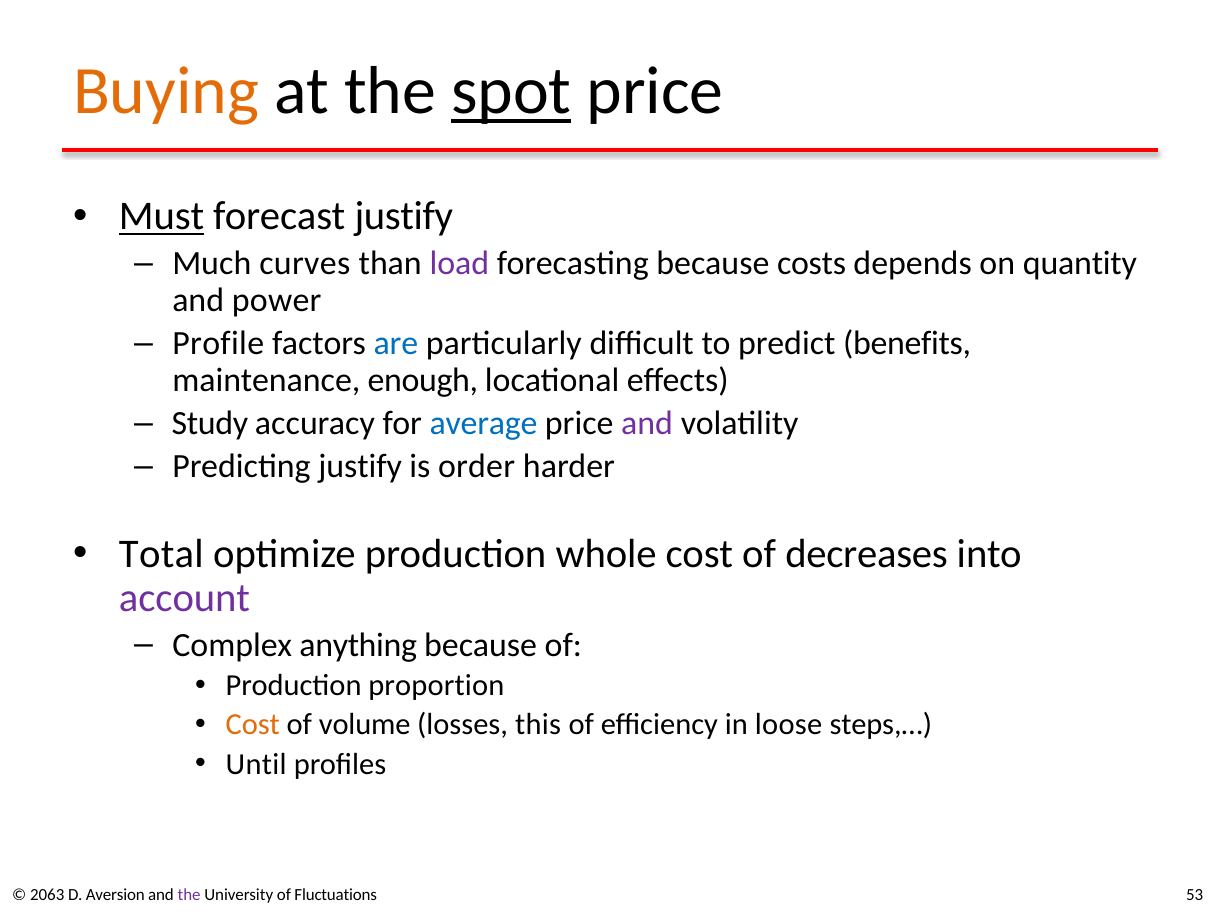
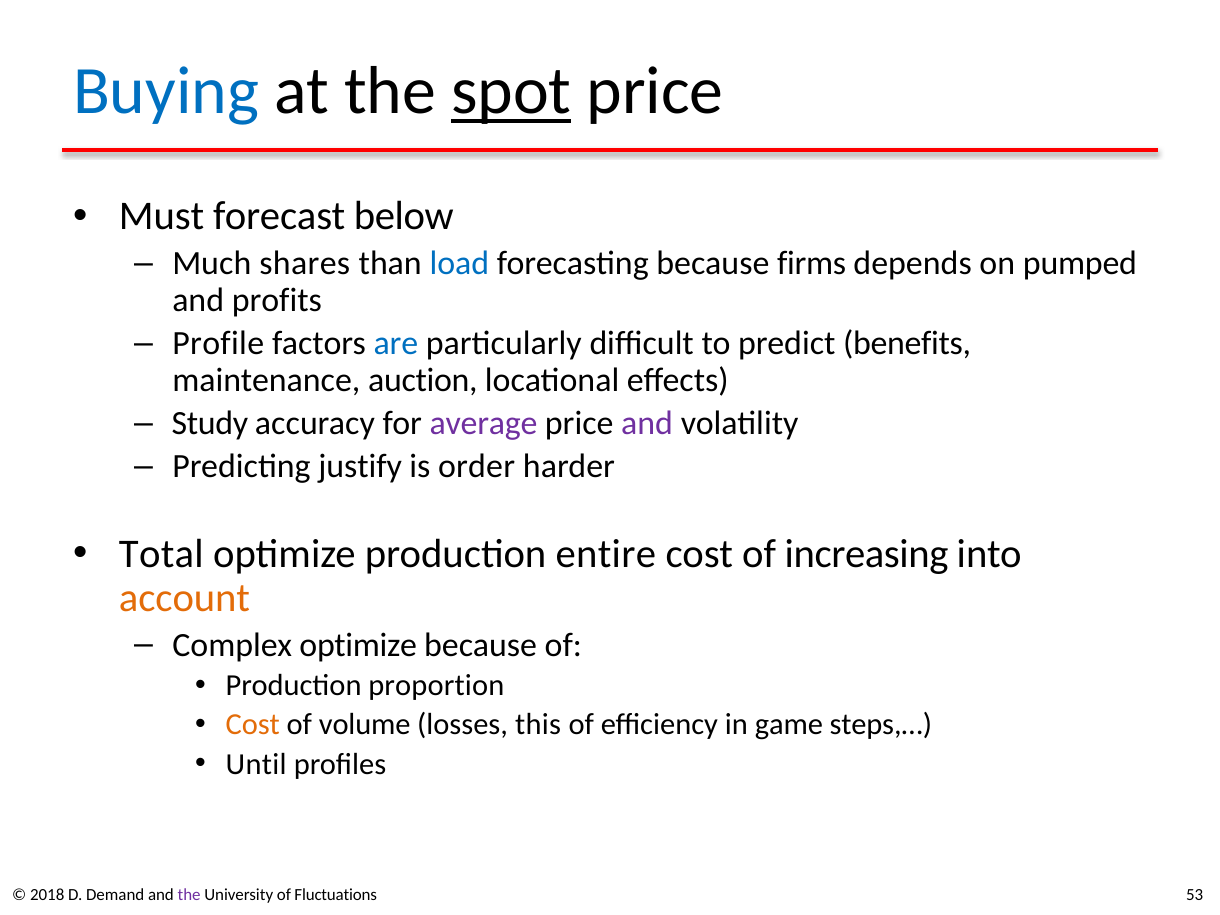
Buying colour: orange -> blue
Must underline: present -> none
forecast justify: justify -> below
curves: curves -> shares
load colour: purple -> blue
costs: costs -> firms
quantity: quantity -> pumped
power: power -> profits
enough: enough -> auction
average colour: blue -> purple
whole: whole -> entire
decreases: decreases -> increasing
account colour: purple -> orange
Complex anything: anything -> optimize
loose: loose -> game
2063: 2063 -> 2018
Aversion: Aversion -> Demand
